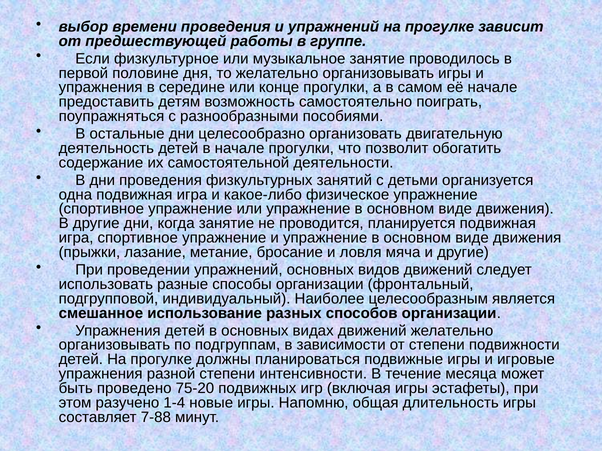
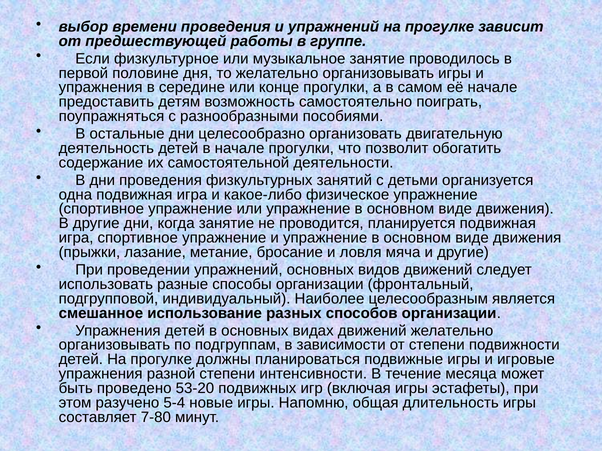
75-20: 75-20 -> 53-20
1-4: 1-4 -> 5-4
7-88: 7-88 -> 7-80
